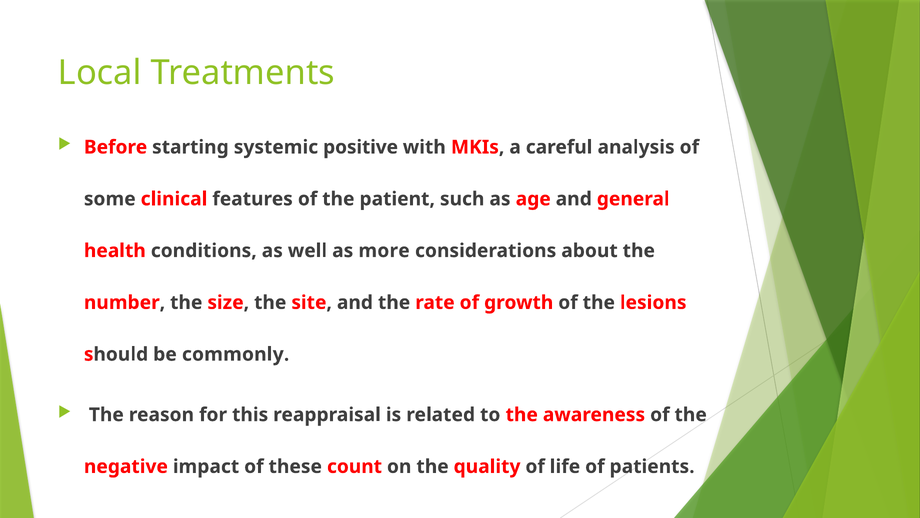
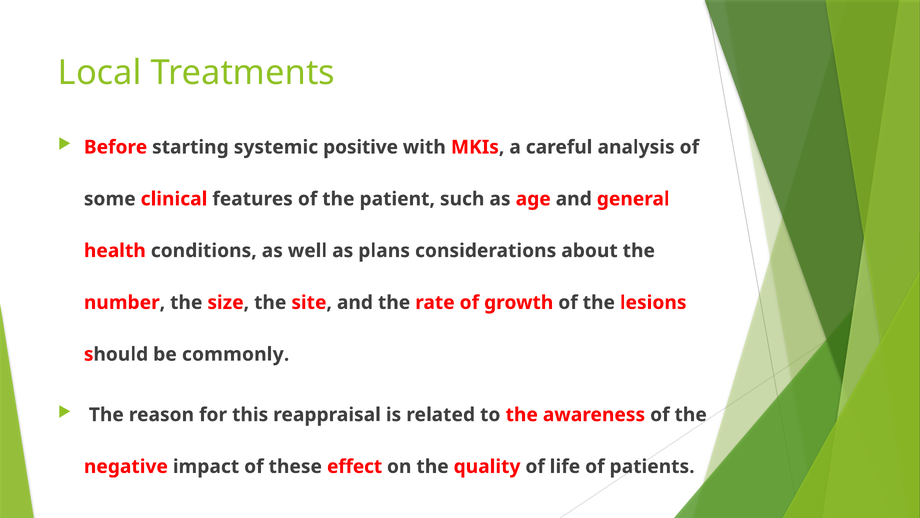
more: more -> plans
count: count -> effect
